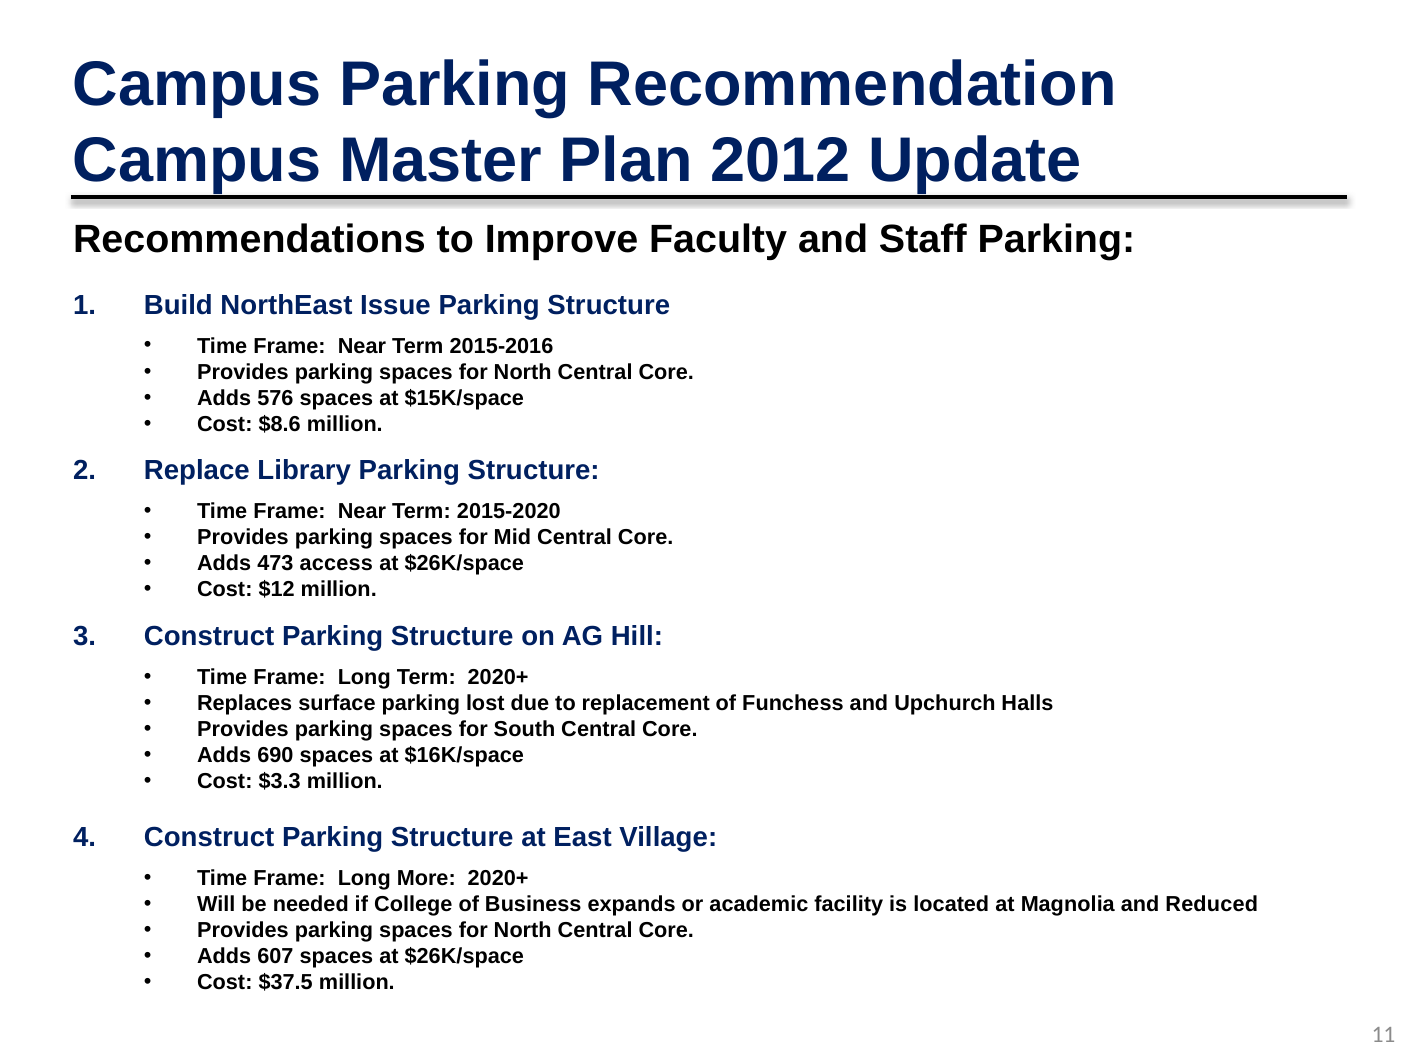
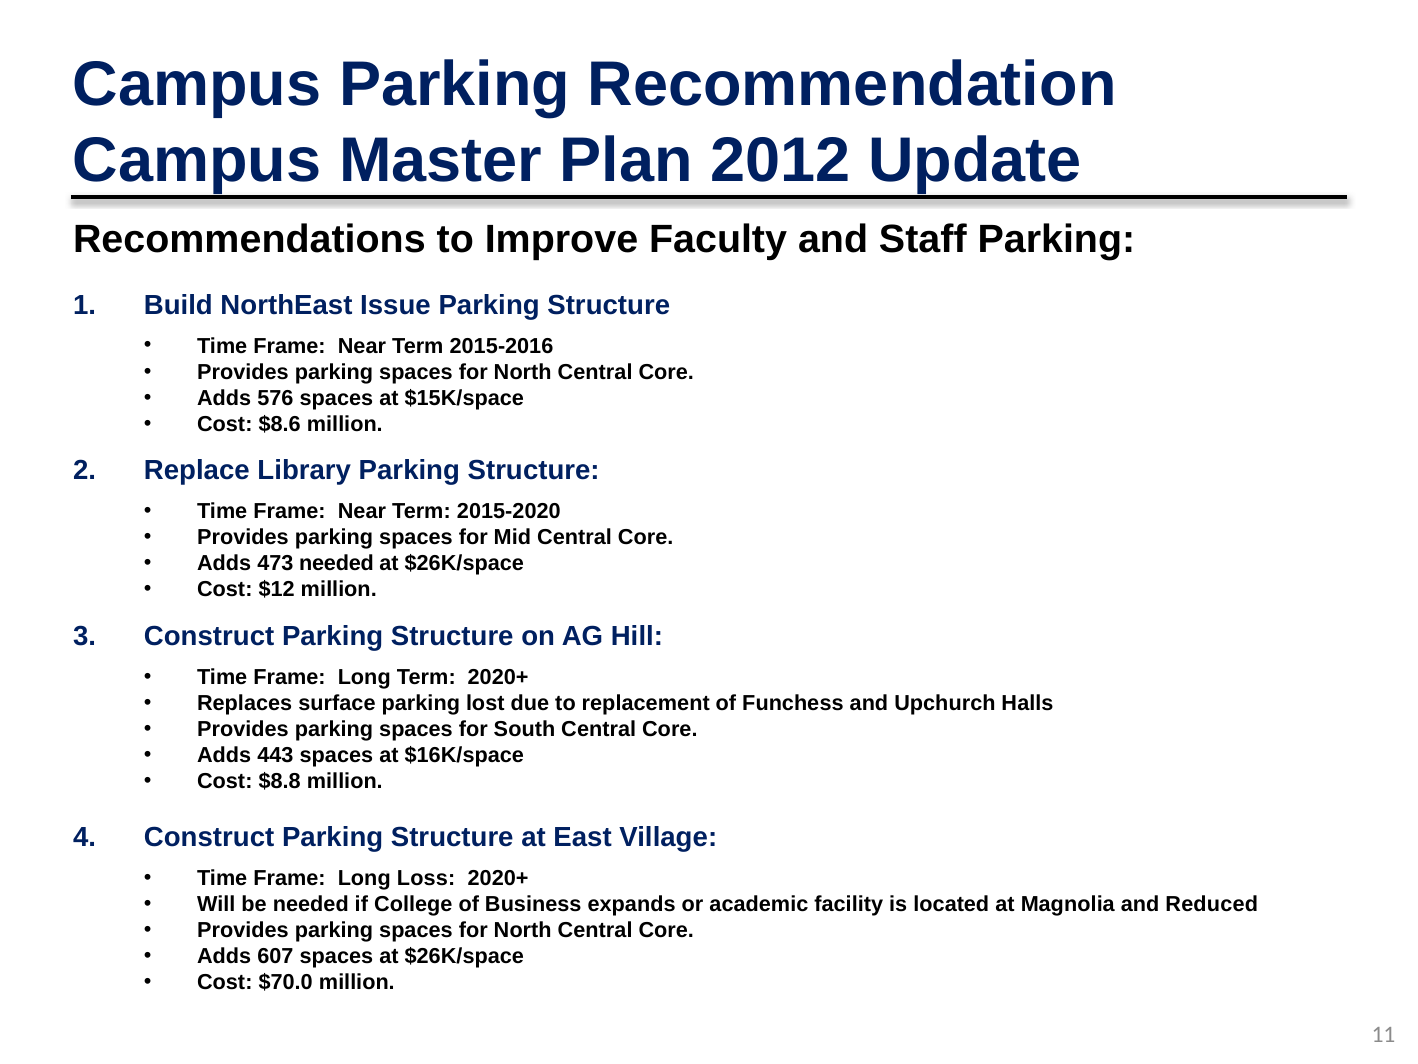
473 access: access -> needed
690: 690 -> 443
$3.3: $3.3 -> $8.8
More: More -> Loss
$37.5: $37.5 -> $70.0
